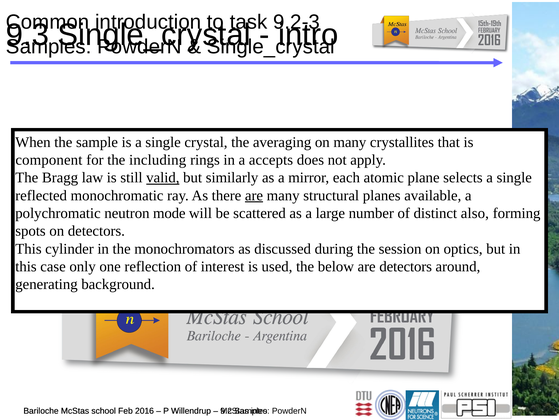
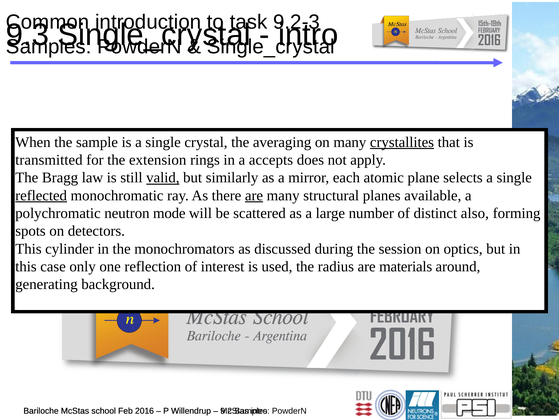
crystallites underline: none -> present
component: component -> transmitted
including: including -> extension
reflected underline: none -> present
below: below -> radius
are detectors: detectors -> materials
